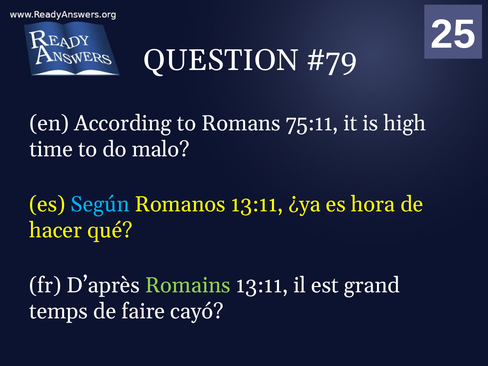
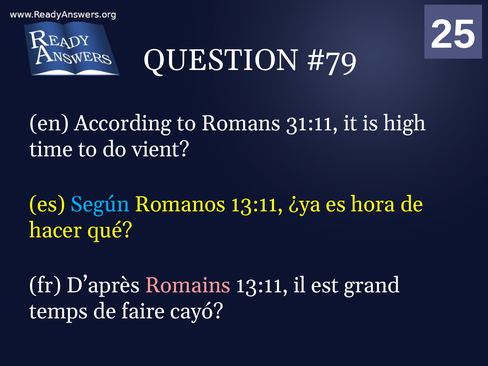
75:11: 75:11 -> 31:11
malo: malo -> vient
Romains colour: light green -> pink
